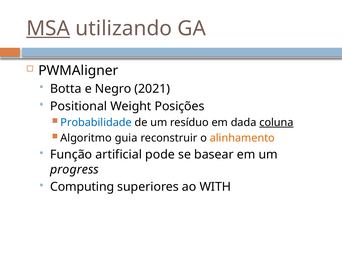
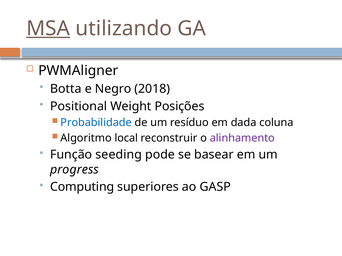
2021: 2021 -> 2018
coluna underline: present -> none
guia: guia -> local
alinhamento colour: orange -> purple
artificial: artificial -> seeding
WITH: WITH -> GASP
